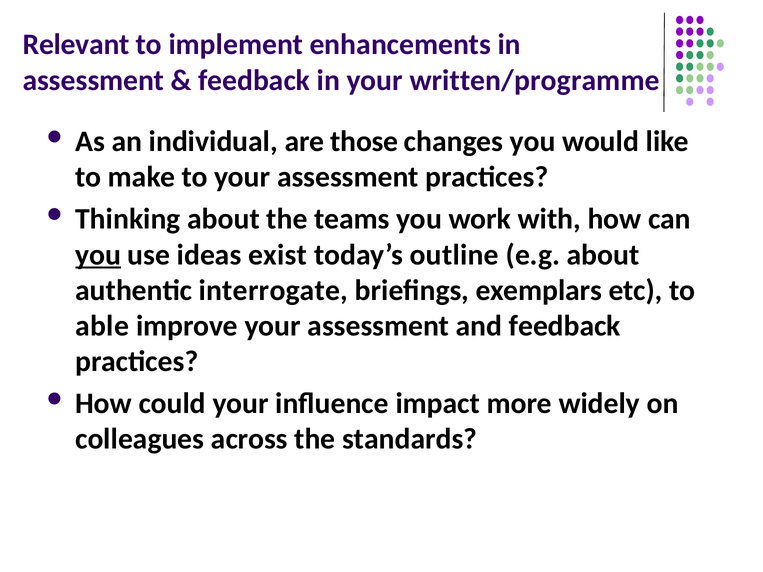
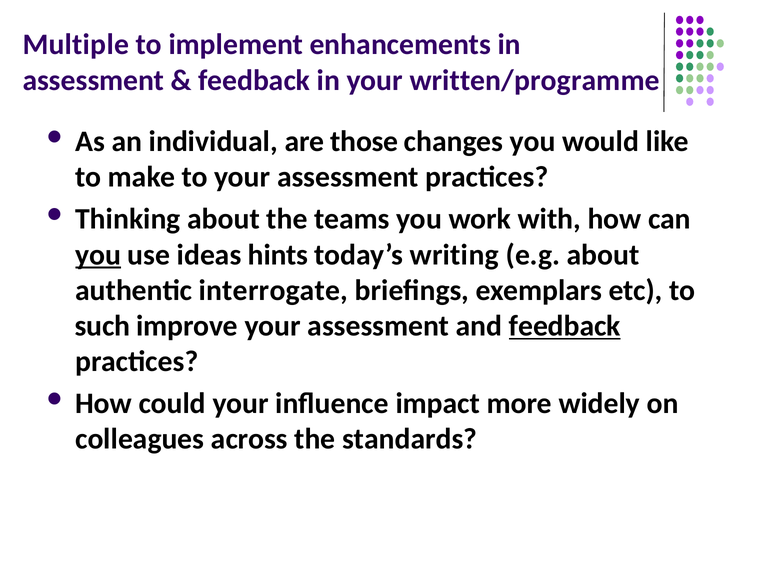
Relevant: Relevant -> Multiple
exist: exist -> hints
outline: outline -> writing
able: able -> such
feedback at (565, 326) underline: none -> present
